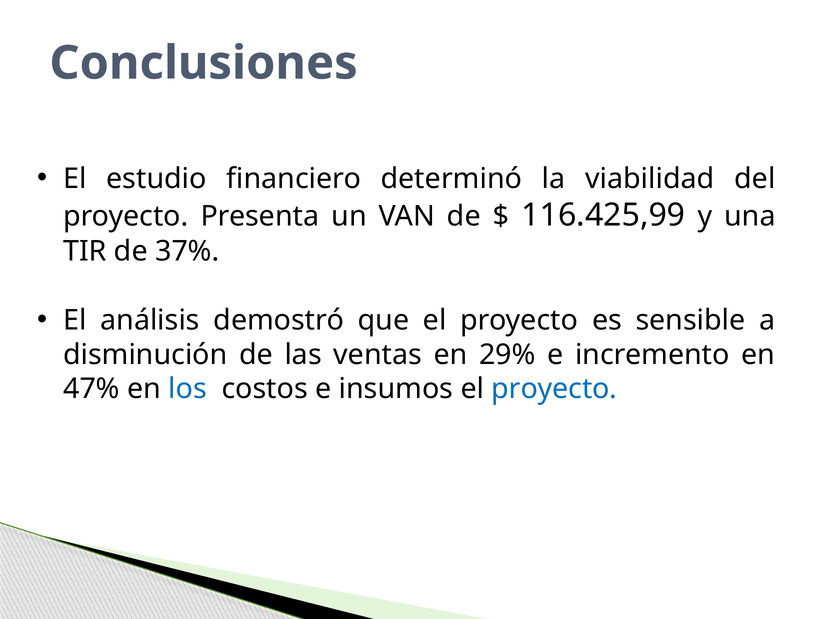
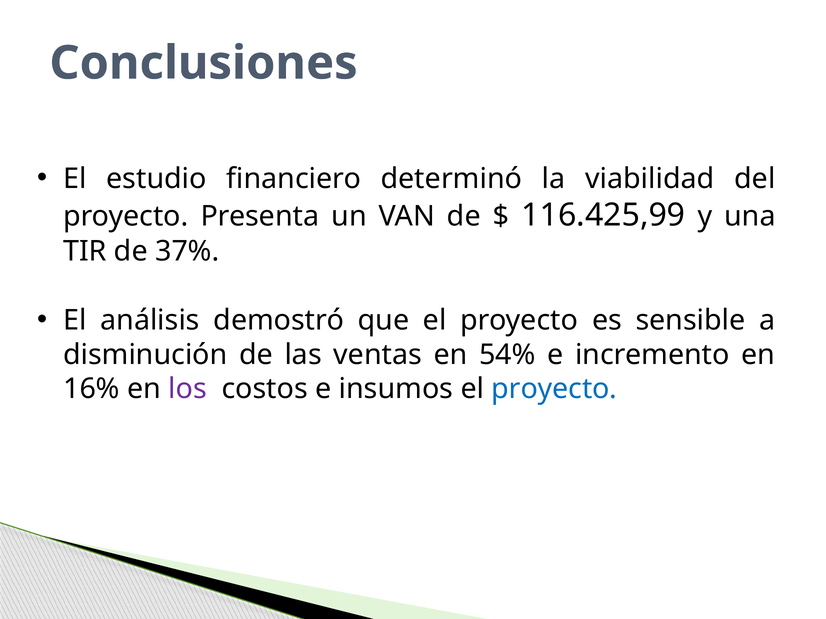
29%: 29% -> 54%
47%: 47% -> 16%
los colour: blue -> purple
